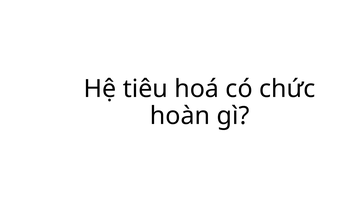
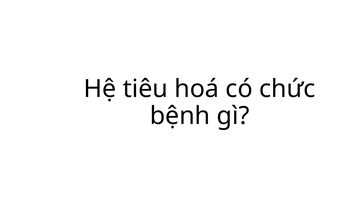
hoàn: hoàn -> bệnh
